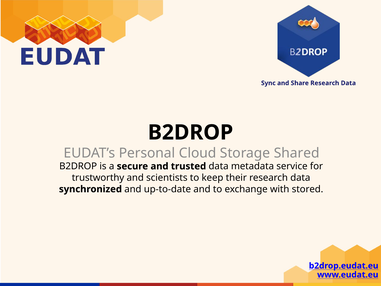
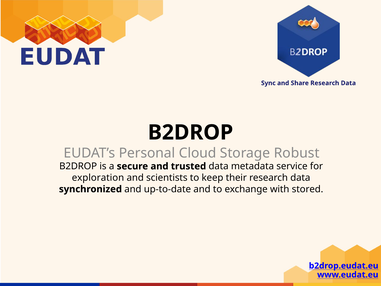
Shared: Shared -> Robust
trustworthy: trustworthy -> exploration
